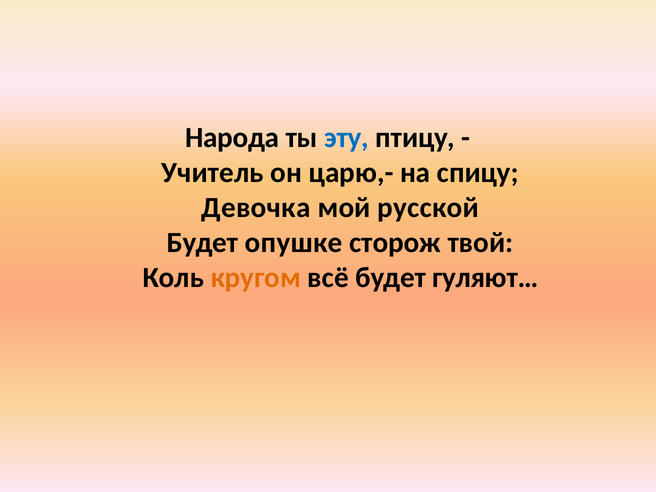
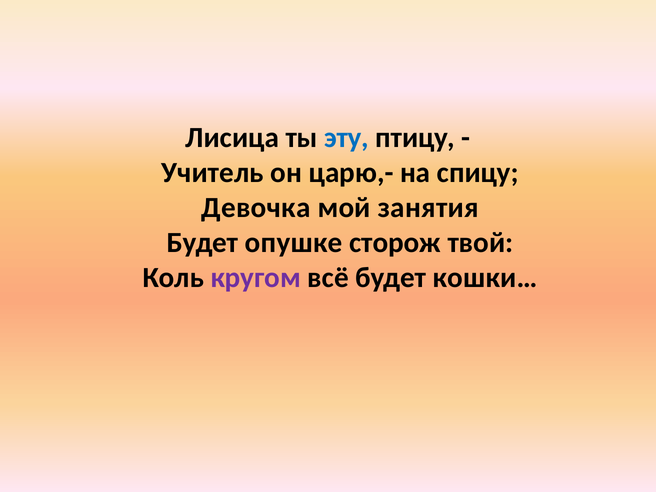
Народа: Народа -> Лисица
русской: русской -> занятия
кругом colour: orange -> purple
гуляют…: гуляют… -> кошки…
